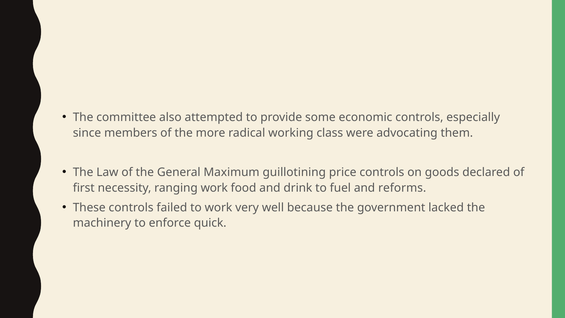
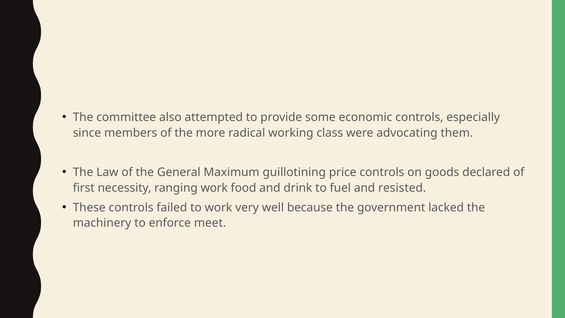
reforms: reforms -> resisted
quick: quick -> meet
